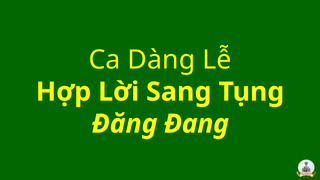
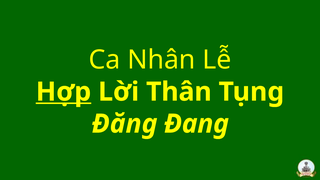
Dàng: Dàng -> Nhân
Hợp underline: none -> present
Sang: Sang -> Thân
